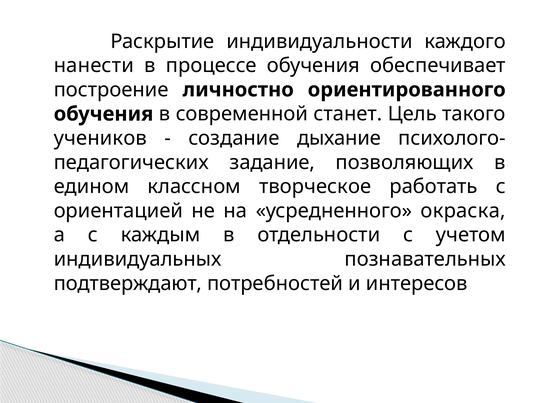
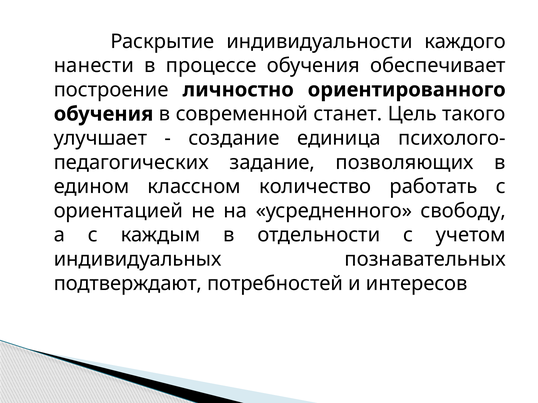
учеников: учеников -> улучшает
дыхание: дыхание -> единица
творческое: творческое -> количество
окраска: окраска -> свободу
